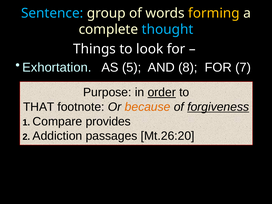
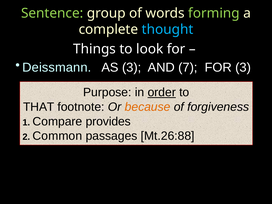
Sentence colour: light blue -> light green
forming colour: yellow -> light green
Exhortation: Exhortation -> Deissmann
AS 5: 5 -> 3
8: 8 -> 7
FOR 7: 7 -> 3
forgiveness underline: present -> none
Addiction: Addiction -> Common
Mt.26:20: Mt.26:20 -> Mt.26:88
